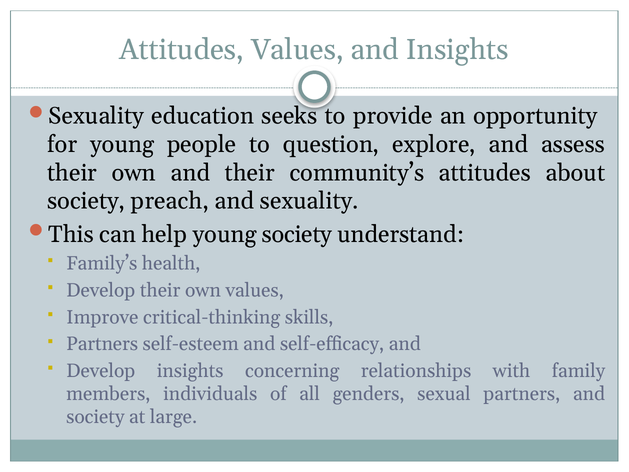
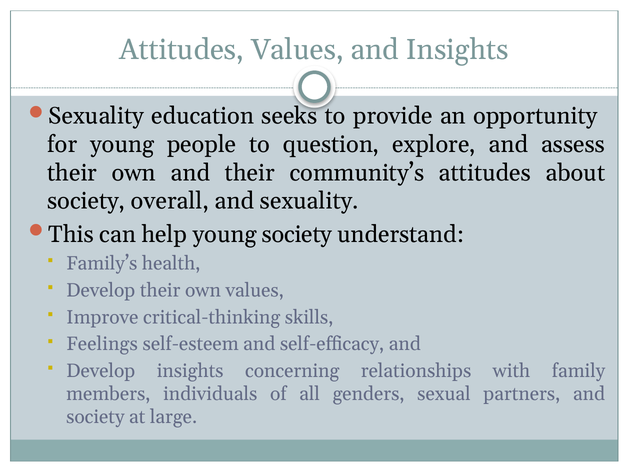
preach: preach -> overall
Partners at (102, 344): Partners -> Feelings
